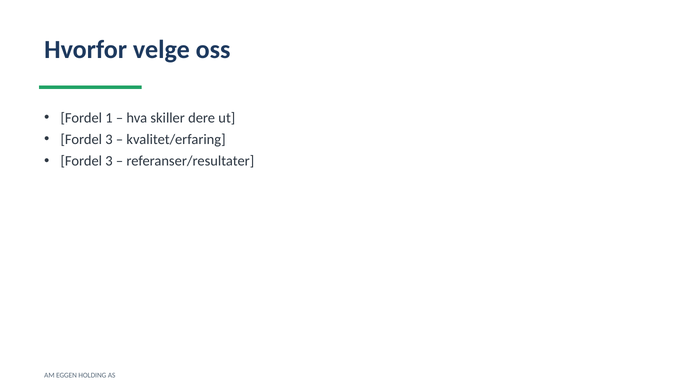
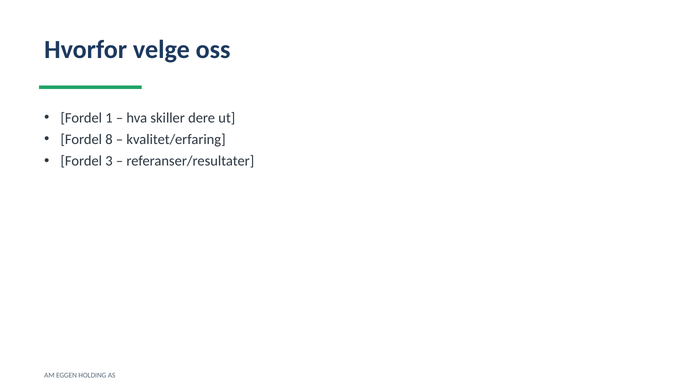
3 at (109, 139): 3 -> 8
